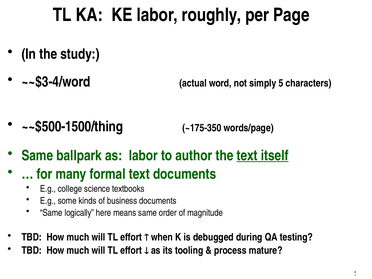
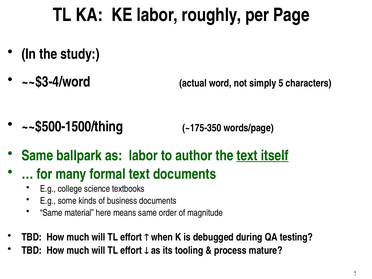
logically: logically -> material
